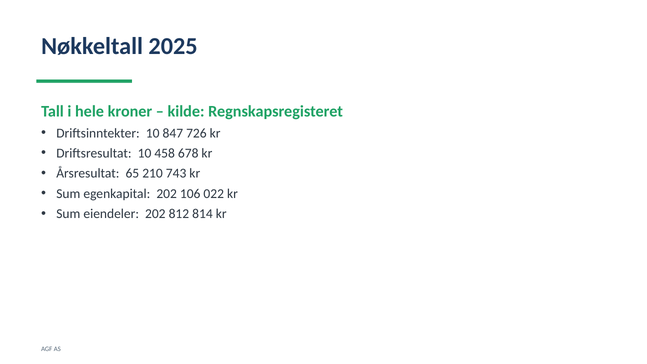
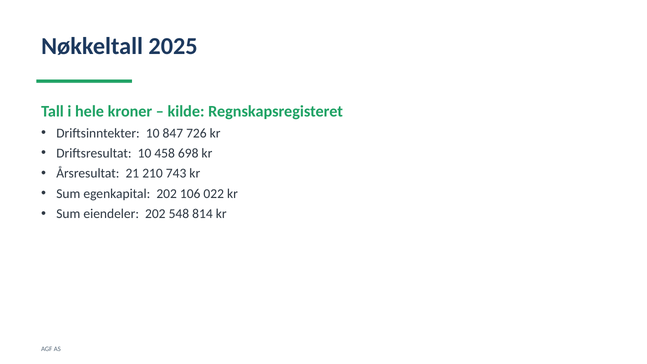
678: 678 -> 698
65: 65 -> 21
812: 812 -> 548
